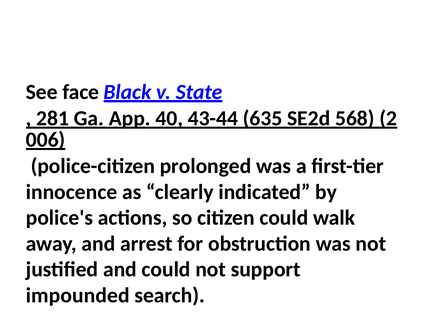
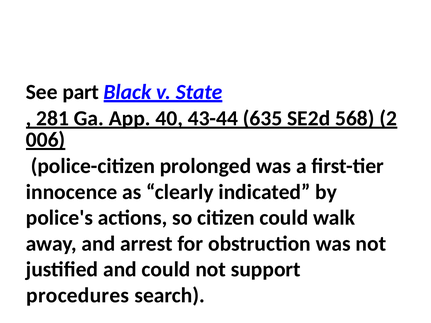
face: face -> part
impounded: impounded -> procedures
